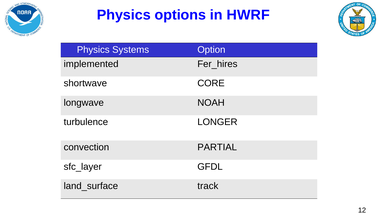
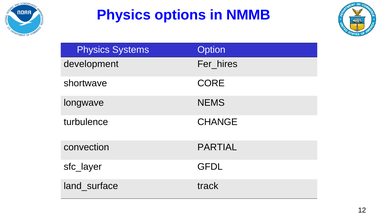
HWRF: HWRF -> NMMB
implemented: implemented -> development
NOAH: NOAH -> NEMS
LONGER: LONGER -> CHANGE
